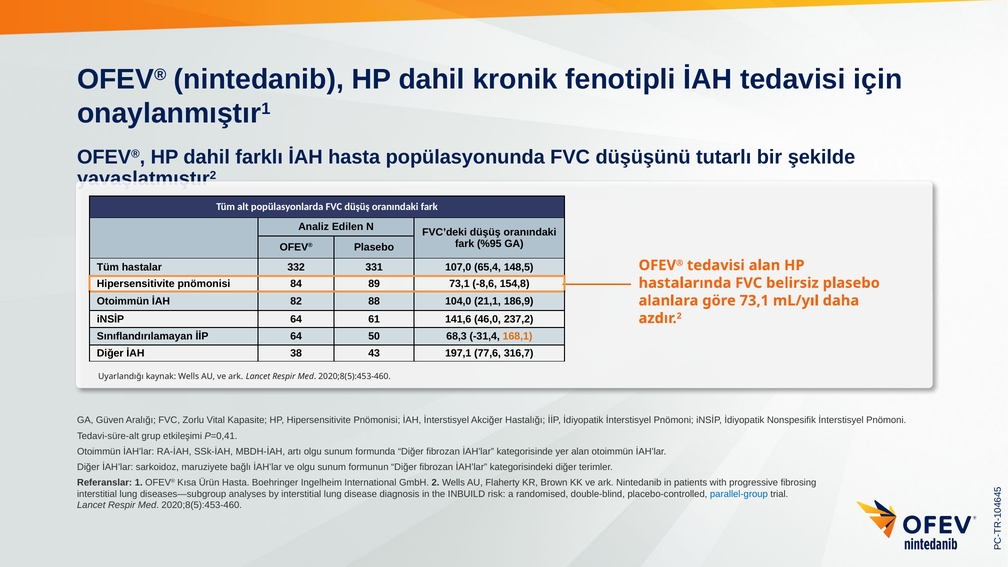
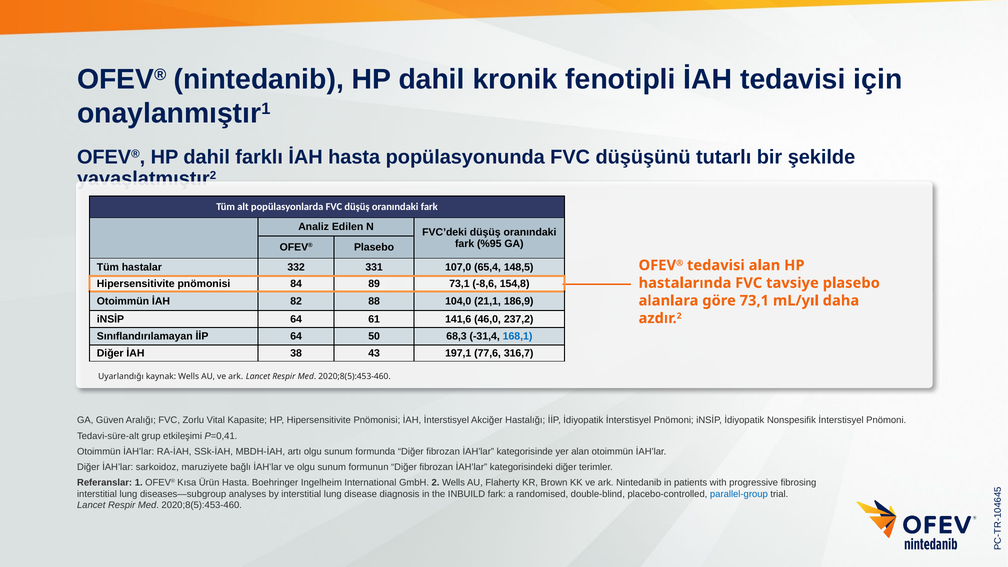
belirsiz: belirsiz -> tavsiye
168,1 colour: orange -> blue
INBUILD risk: risk -> fark
